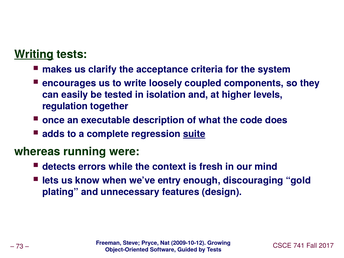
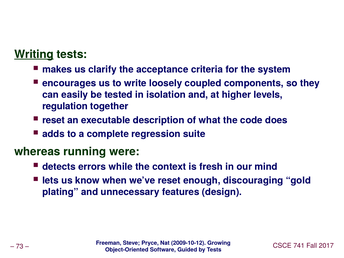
once at (53, 120): once -> reset
suite underline: present -> none
we’ve entry: entry -> reset
